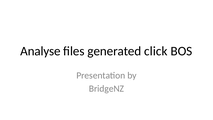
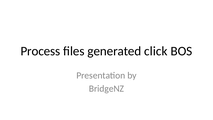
Analyse: Analyse -> Process
